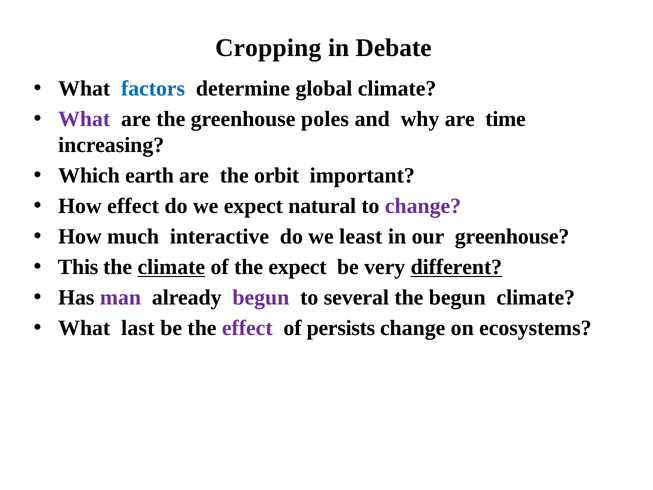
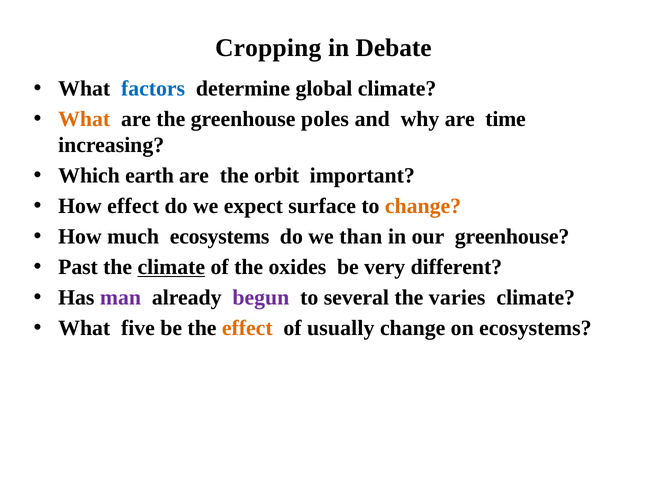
What at (84, 119) colour: purple -> orange
natural: natural -> surface
change at (423, 206) colour: purple -> orange
much interactive: interactive -> ecosystems
least: least -> than
This: This -> Past
the expect: expect -> oxides
different underline: present -> none
the begun: begun -> varies
last: last -> five
effect at (247, 328) colour: purple -> orange
persists: persists -> usually
